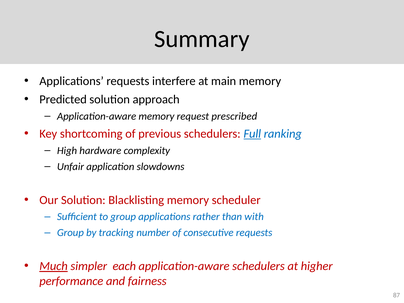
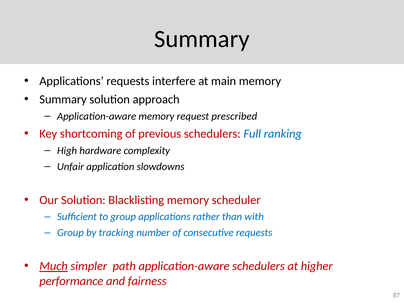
Predicted at (63, 99): Predicted -> Summary
Full underline: present -> none
each: each -> path
